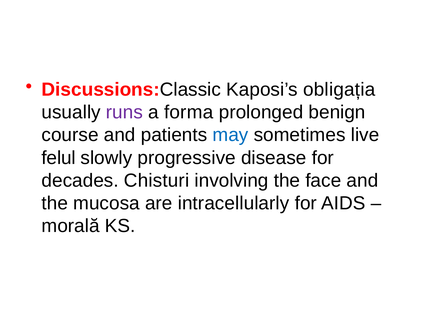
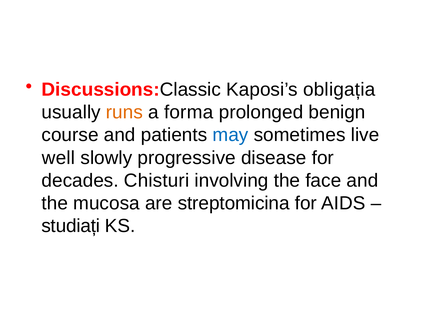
runs colour: purple -> orange
felul: felul -> well
intracellularly: intracellularly -> streptomicina
morală: morală -> studiați
